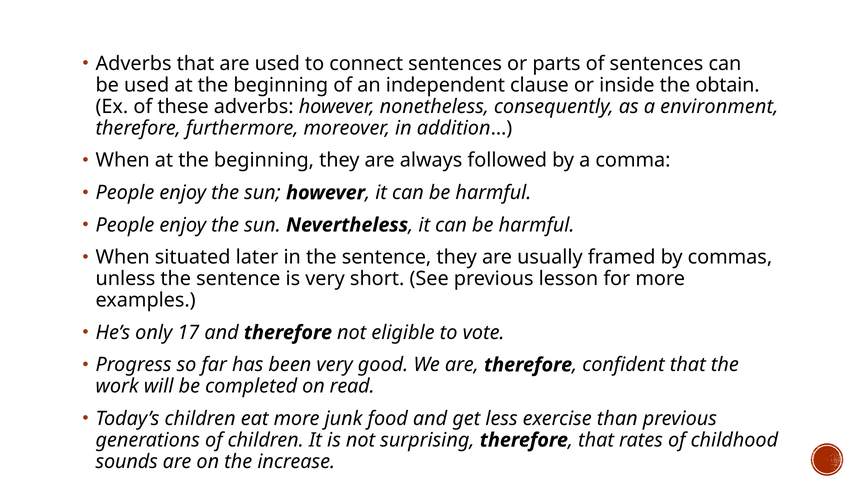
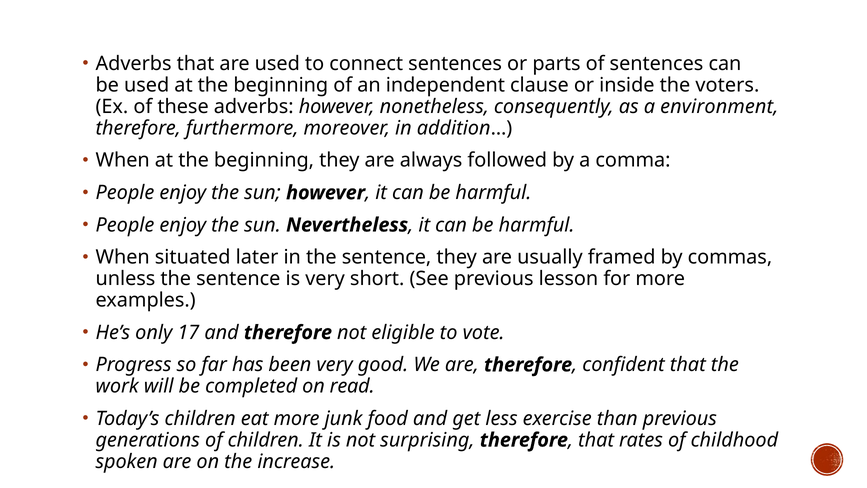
obtain: obtain -> voters
sounds: sounds -> spoken
